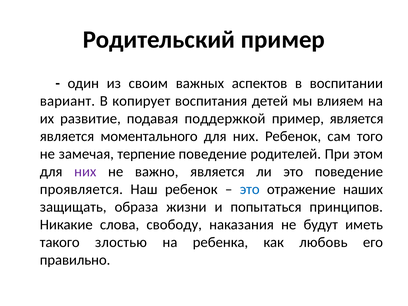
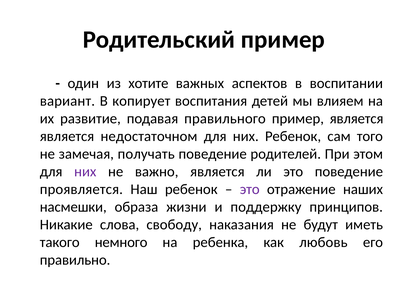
своим: своим -> хотите
поддержкой: поддержкой -> правильного
моментального: моментального -> недостаточном
терпение: терпение -> получать
это at (250, 189) colour: blue -> purple
защищать: защищать -> насмешки
попытаться: попытаться -> поддержку
злостью: злостью -> немного
